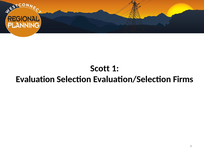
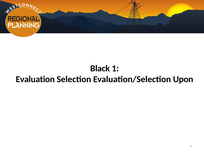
Scott: Scott -> Black
Firms: Firms -> Upon
